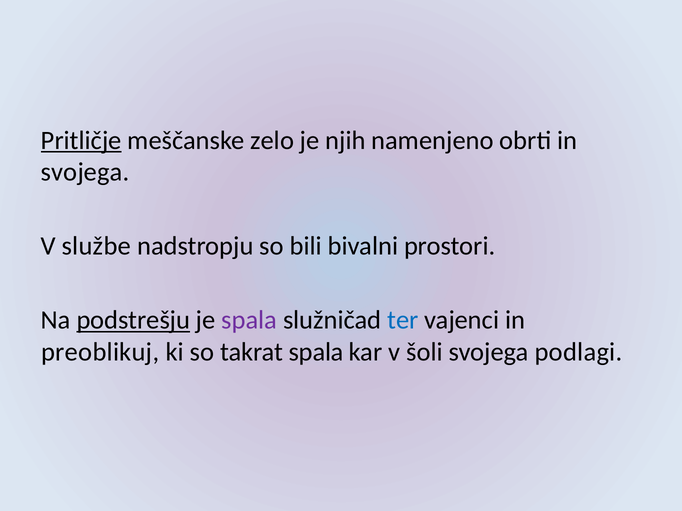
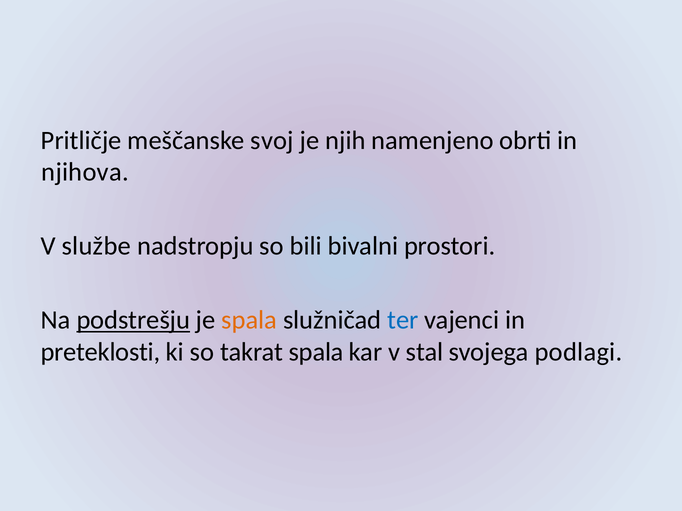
Pritličje underline: present -> none
zelo: zelo -> svoj
svojega at (85, 172): svojega -> njihova
spala at (249, 321) colour: purple -> orange
preoblikuj: preoblikuj -> preteklosti
šoli: šoli -> stal
